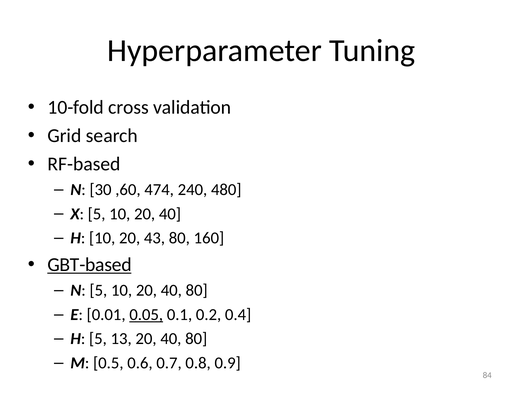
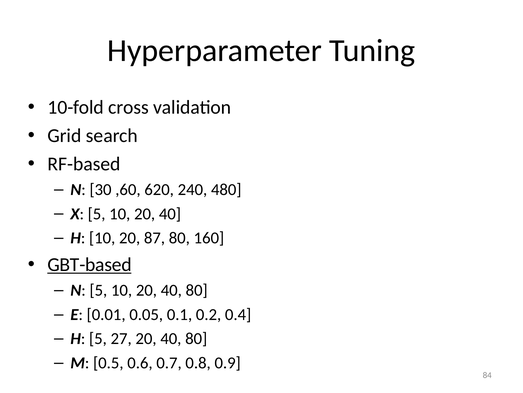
474: 474 -> 620
43: 43 -> 87
0.05 underline: present -> none
13: 13 -> 27
